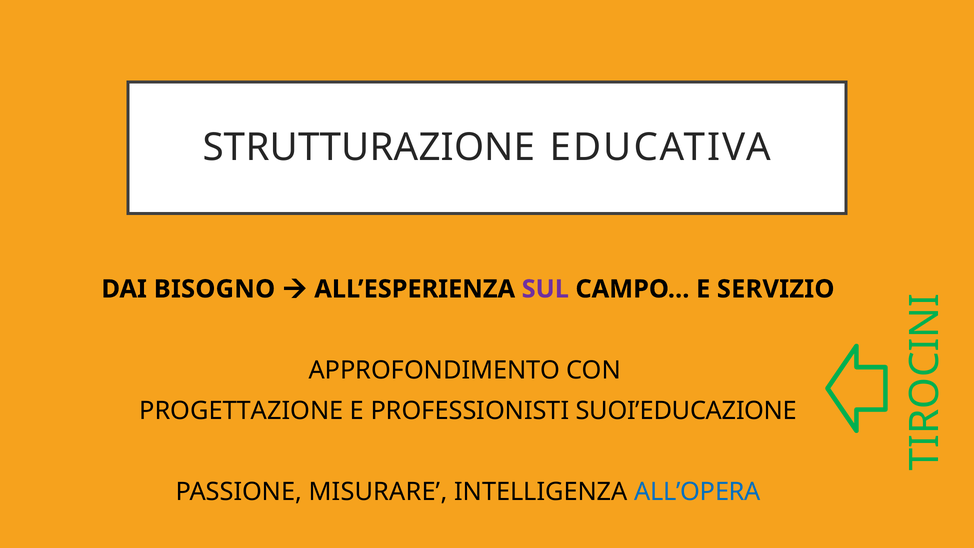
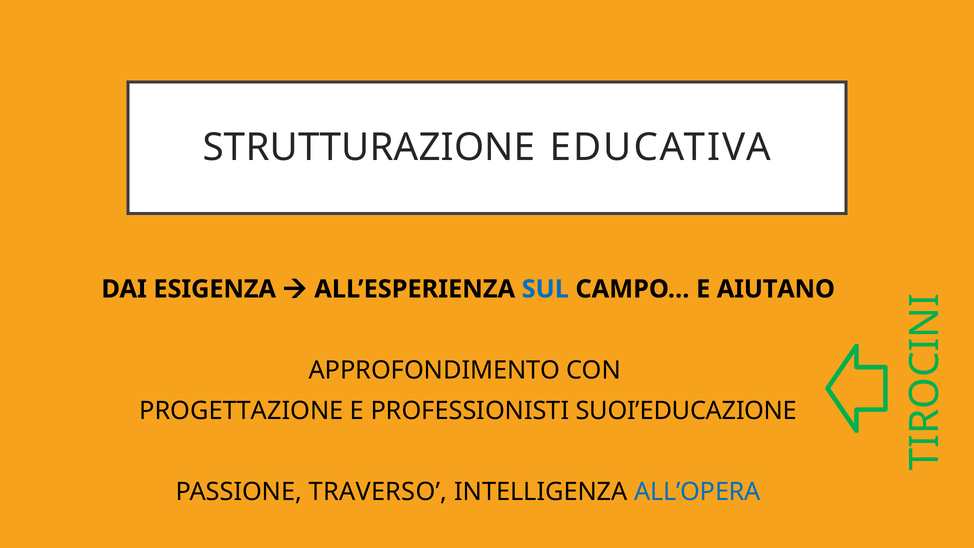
BISOGNO: BISOGNO -> ESIGENZA
SUL colour: purple -> blue
SERVIZIO: SERVIZIO -> AIUTANO
MISURARE: MISURARE -> TRAVERSO
